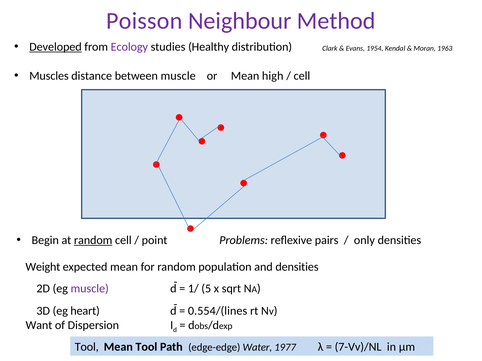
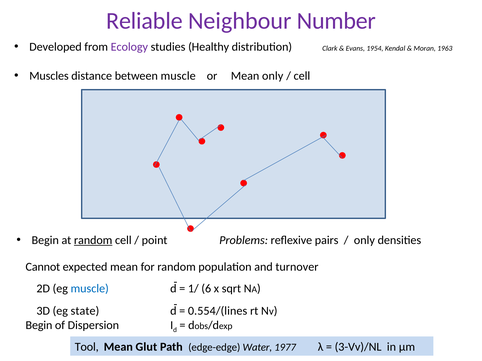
Poisson: Poisson -> Reliable
Method: Method -> Number
Developed underline: present -> none
Mean high: high -> only
Weight: Weight -> Cannot
and densities: densities -> turnover
muscle at (90, 289) colour: purple -> blue
5: 5 -> 6
heart: heart -> state
Want at (39, 326): Want -> Begin
Mean Tool: Tool -> Glut
7-Vv)/NL: 7-Vv)/NL -> 3-Vv)/NL
